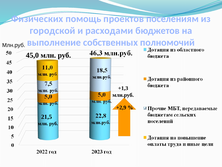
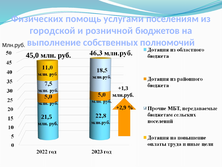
проектов: проектов -> услугами
расходами: расходами -> розничной
